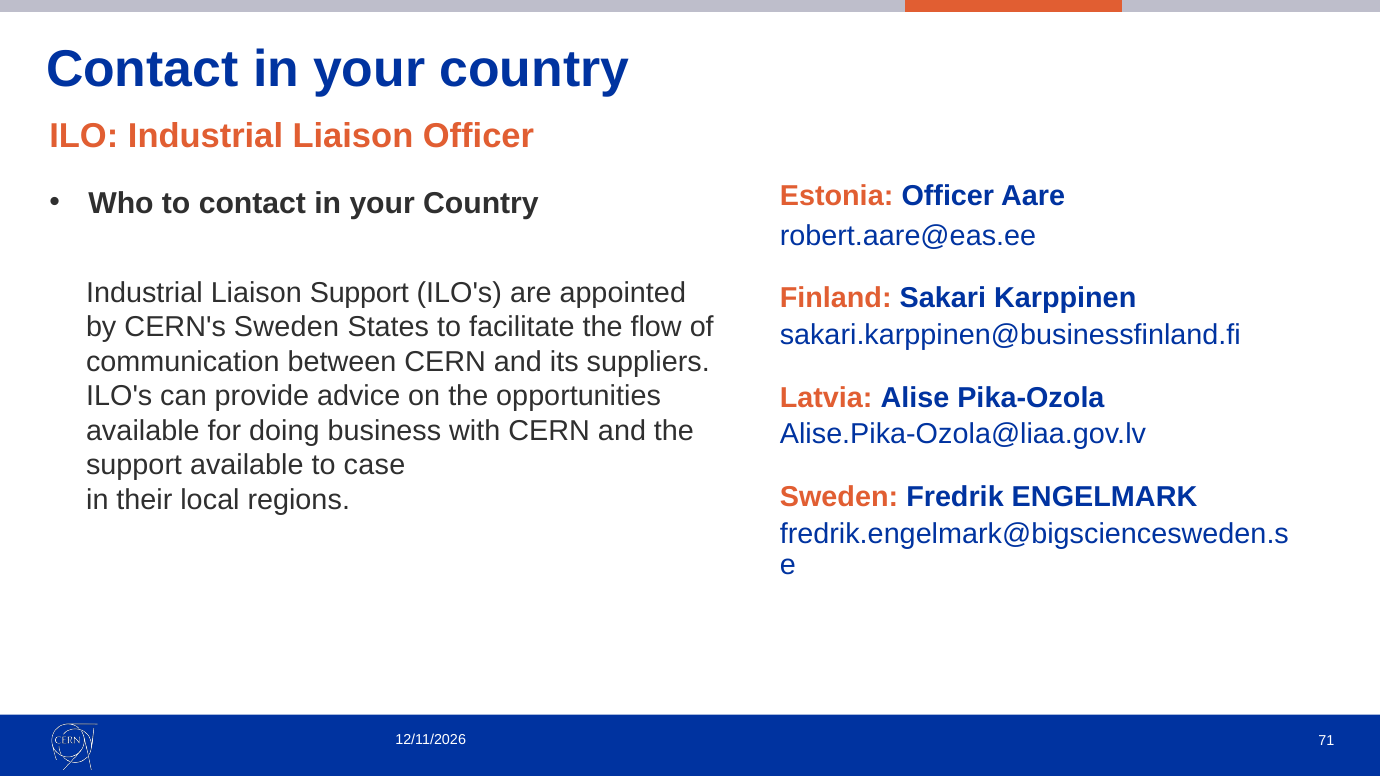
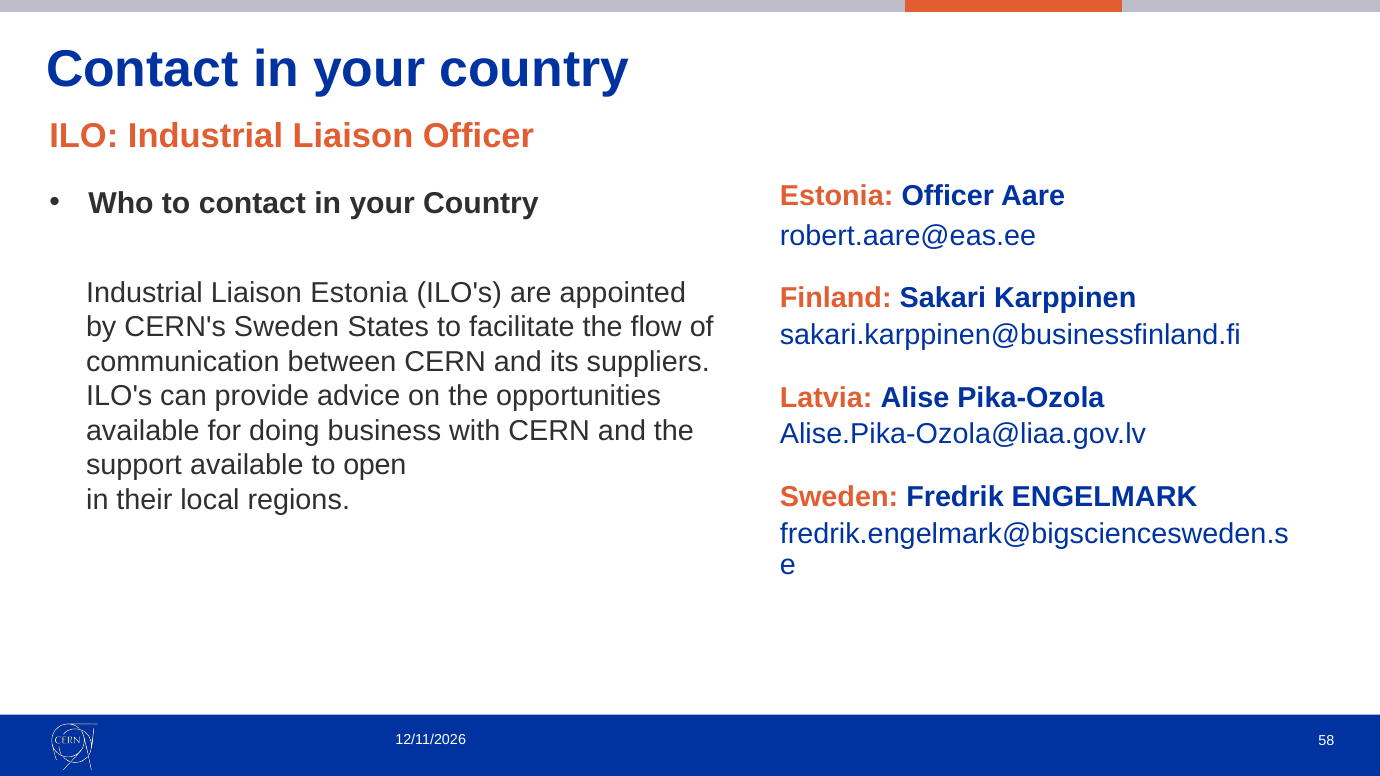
Liaison Support: Support -> Estonia
case: case -> open
71: 71 -> 58
